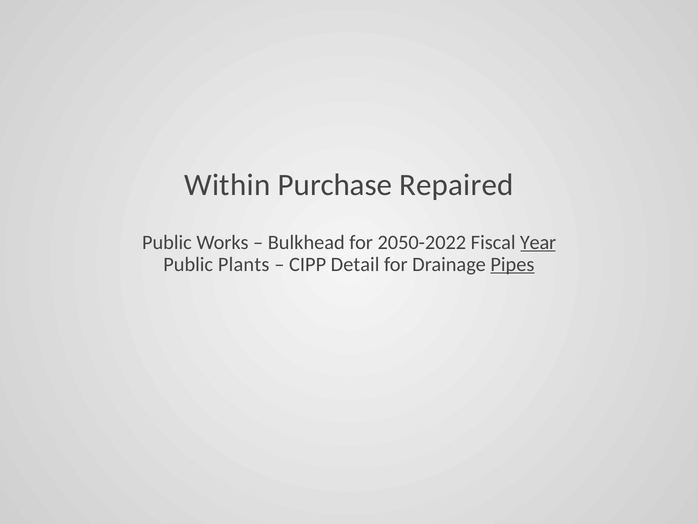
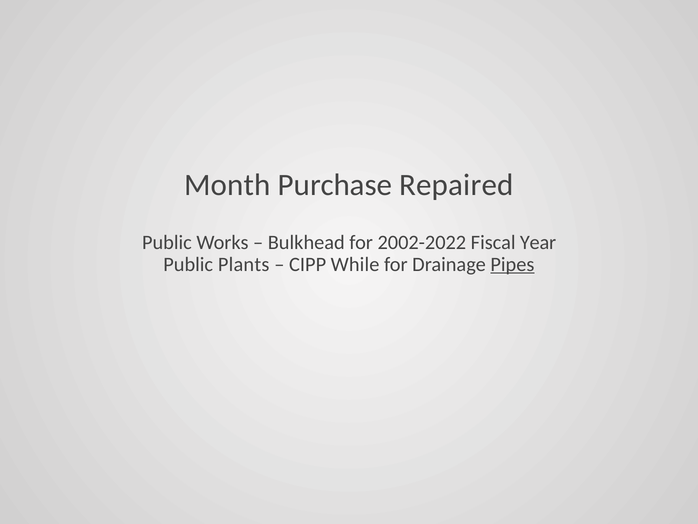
Within: Within -> Month
2050-2022: 2050-2022 -> 2002-2022
Year underline: present -> none
Detail: Detail -> While
